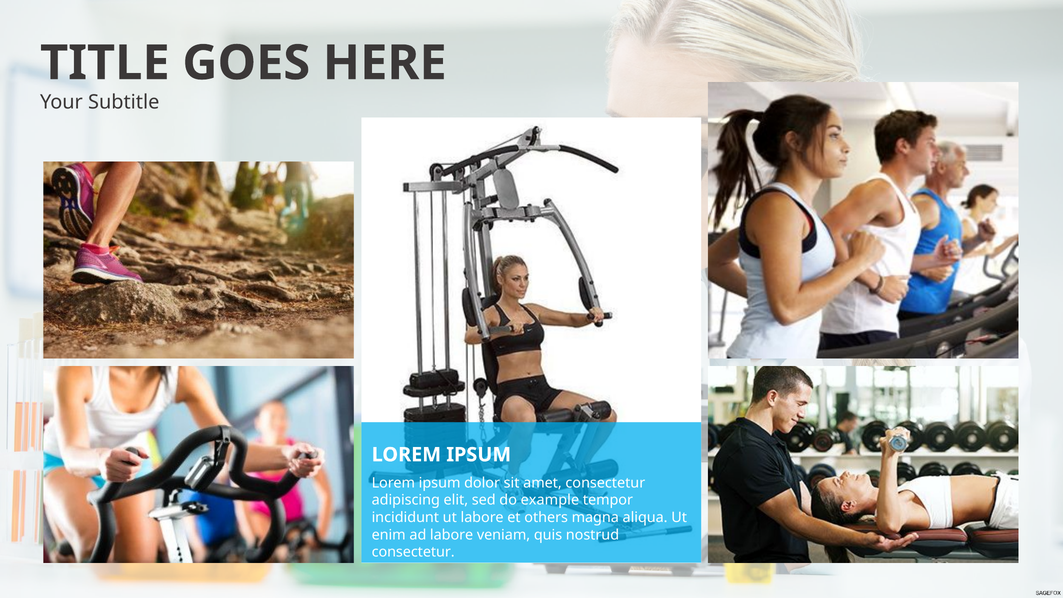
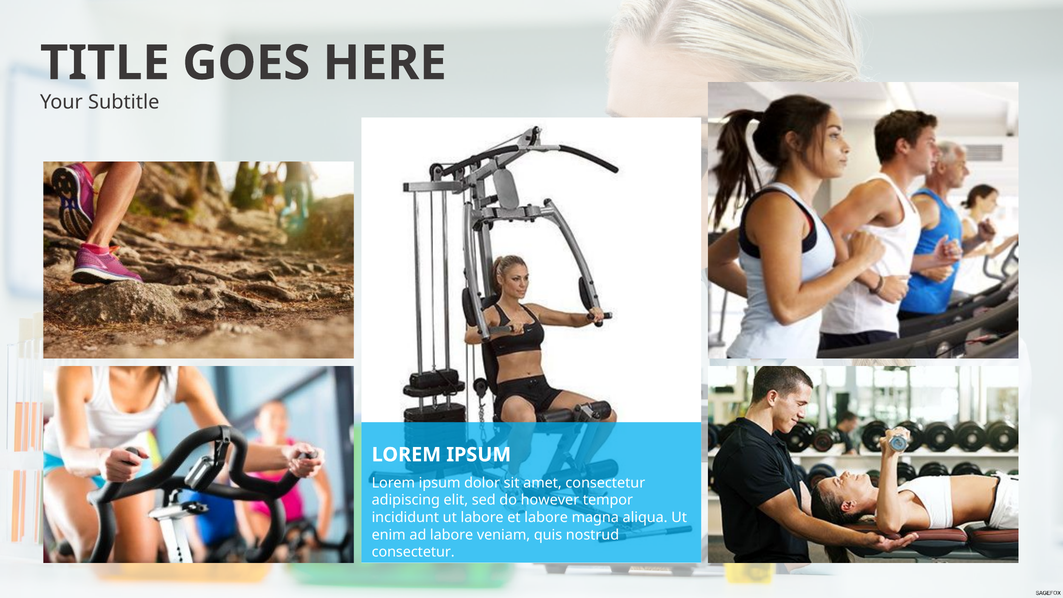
example: example -> however
et others: others -> labore
